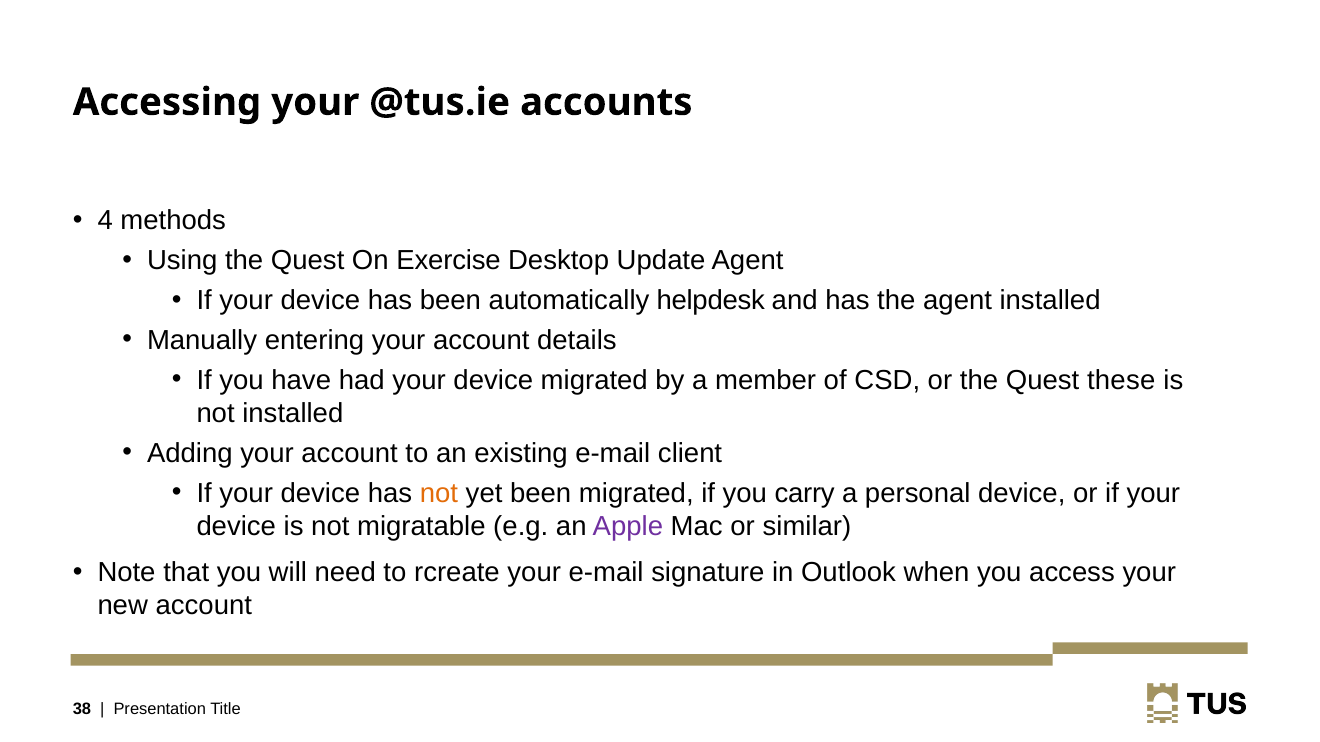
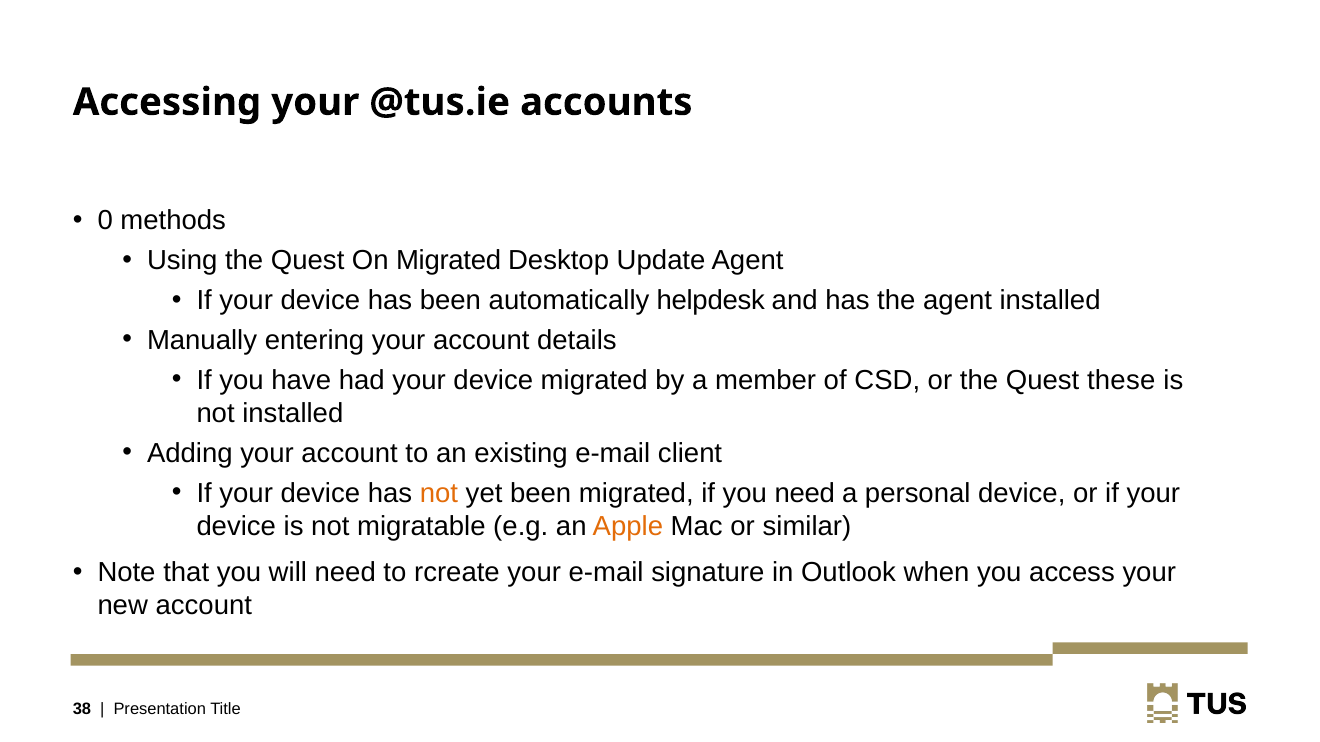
4: 4 -> 0
On Exercise: Exercise -> Migrated
you carry: carry -> need
Apple colour: purple -> orange
